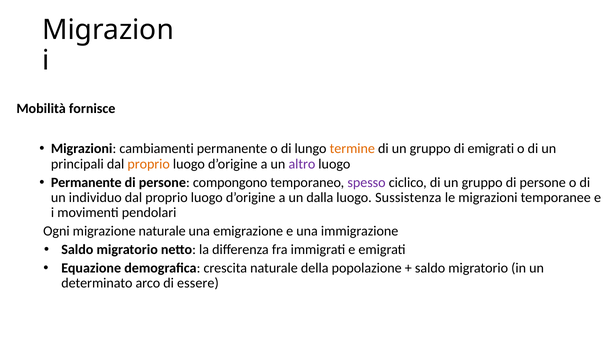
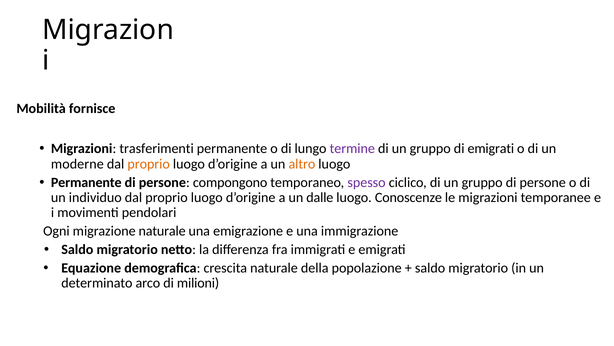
cambiamenti: cambiamenti -> trasferimenti
termine colour: orange -> purple
principali: principali -> moderne
altro colour: purple -> orange
dalla: dalla -> dalle
Sussistenza: Sussistenza -> Conoscenze
essere: essere -> milioni
